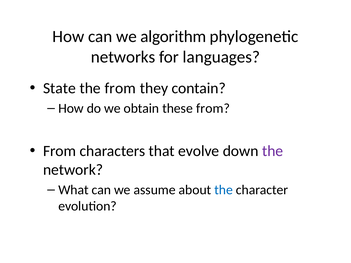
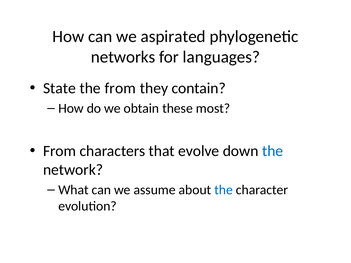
algorithm: algorithm -> aspirated
these from: from -> most
the at (273, 151) colour: purple -> blue
